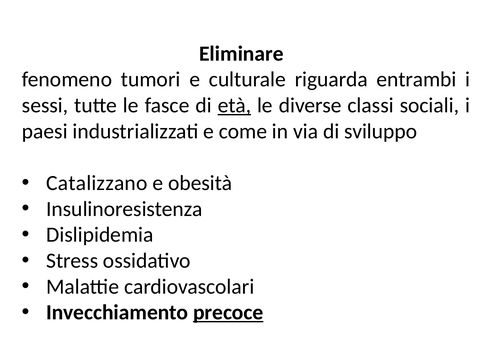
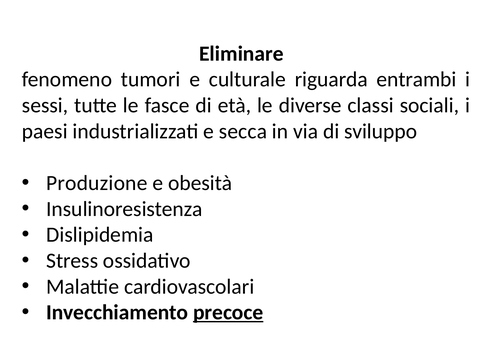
età underline: present -> none
come: come -> secca
Catalizzano: Catalizzano -> Produzione
